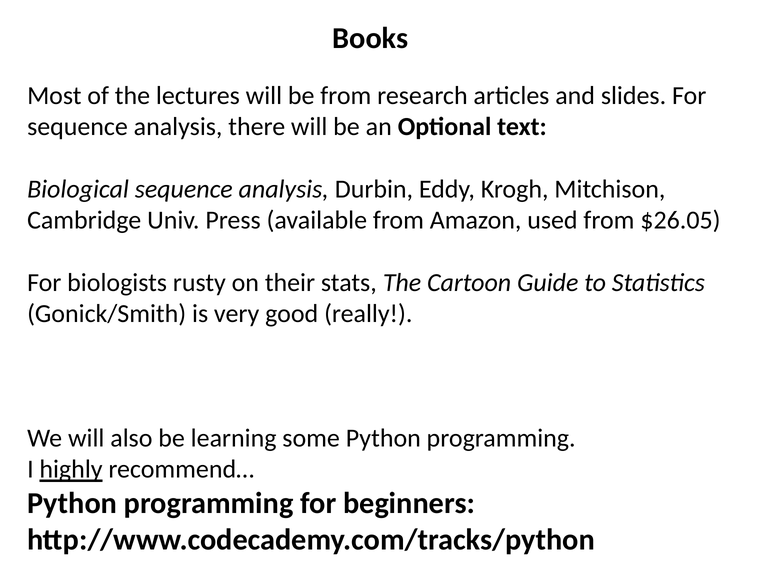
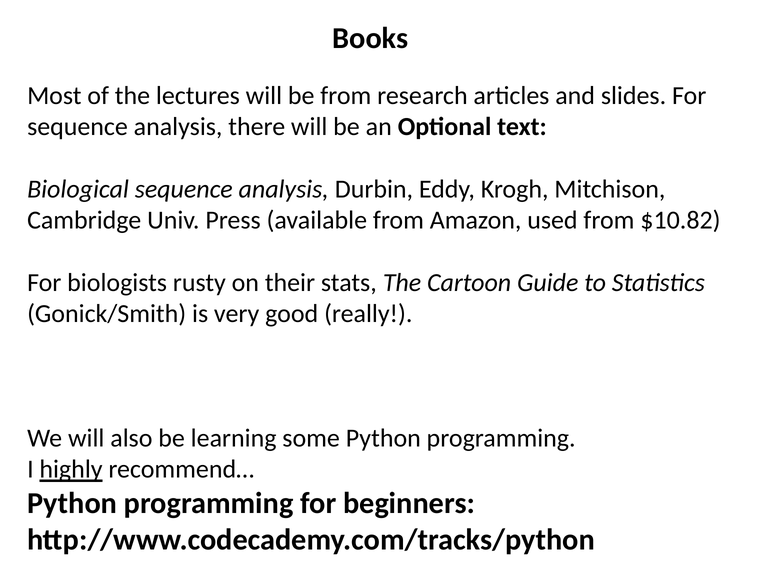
$26.05: $26.05 -> $10.82
